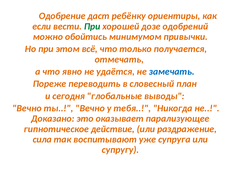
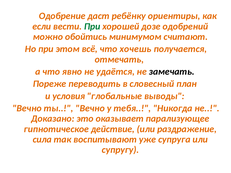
привычки: привычки -> считают
только: только -> хочешь
замечать colour: blue -> black
сегодня: сегодня -> условия
